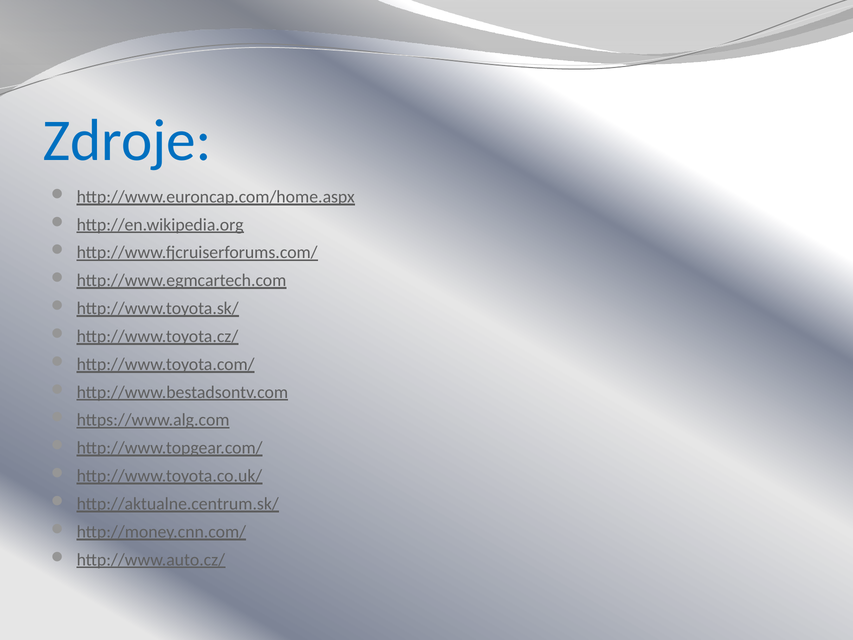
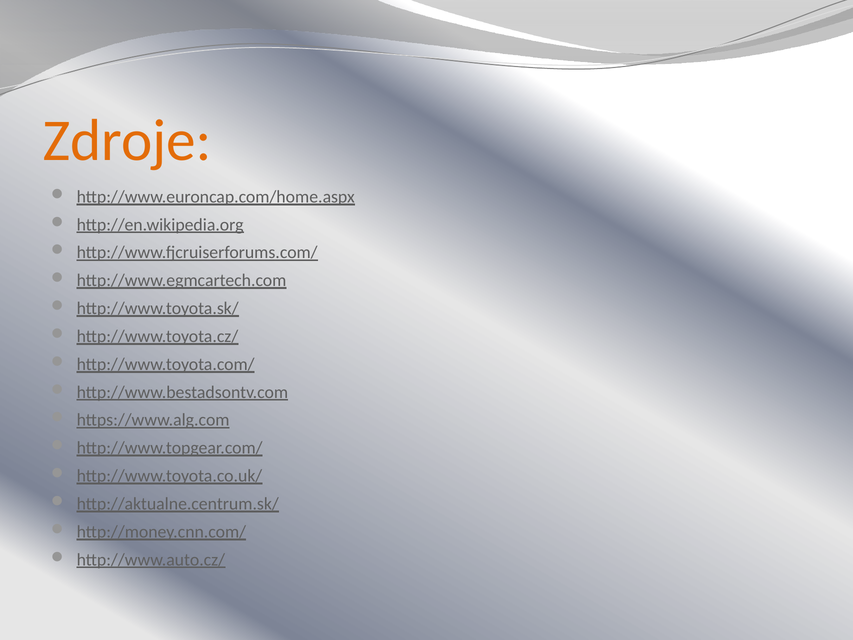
Zdroje colour: blue -> orange
